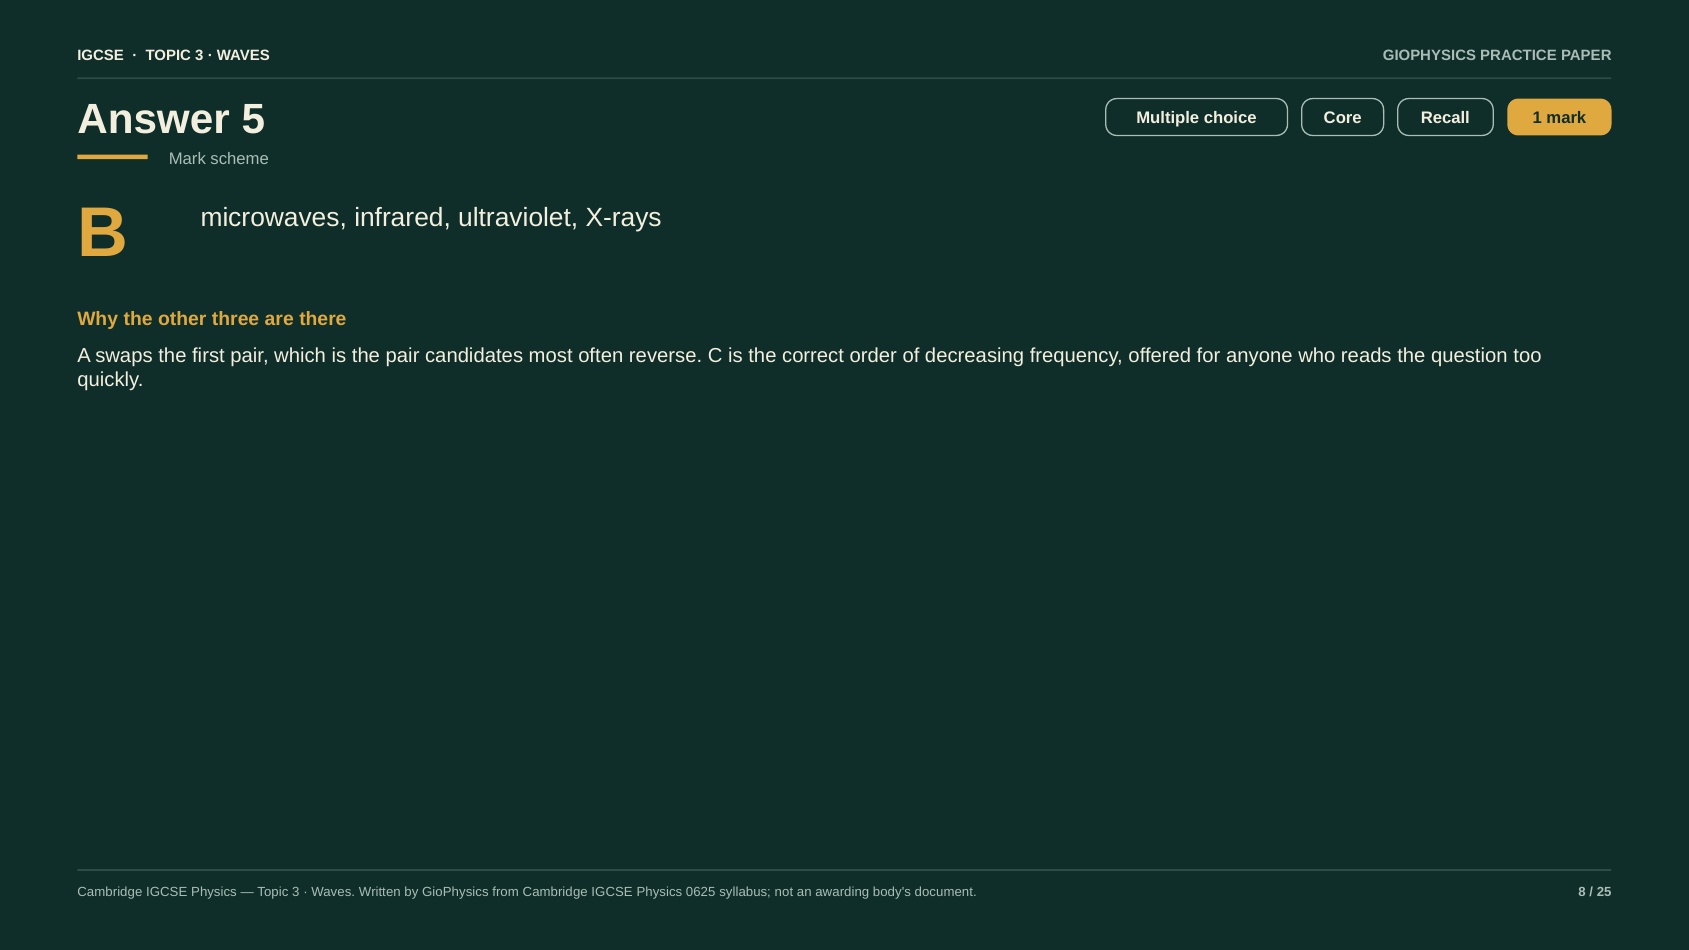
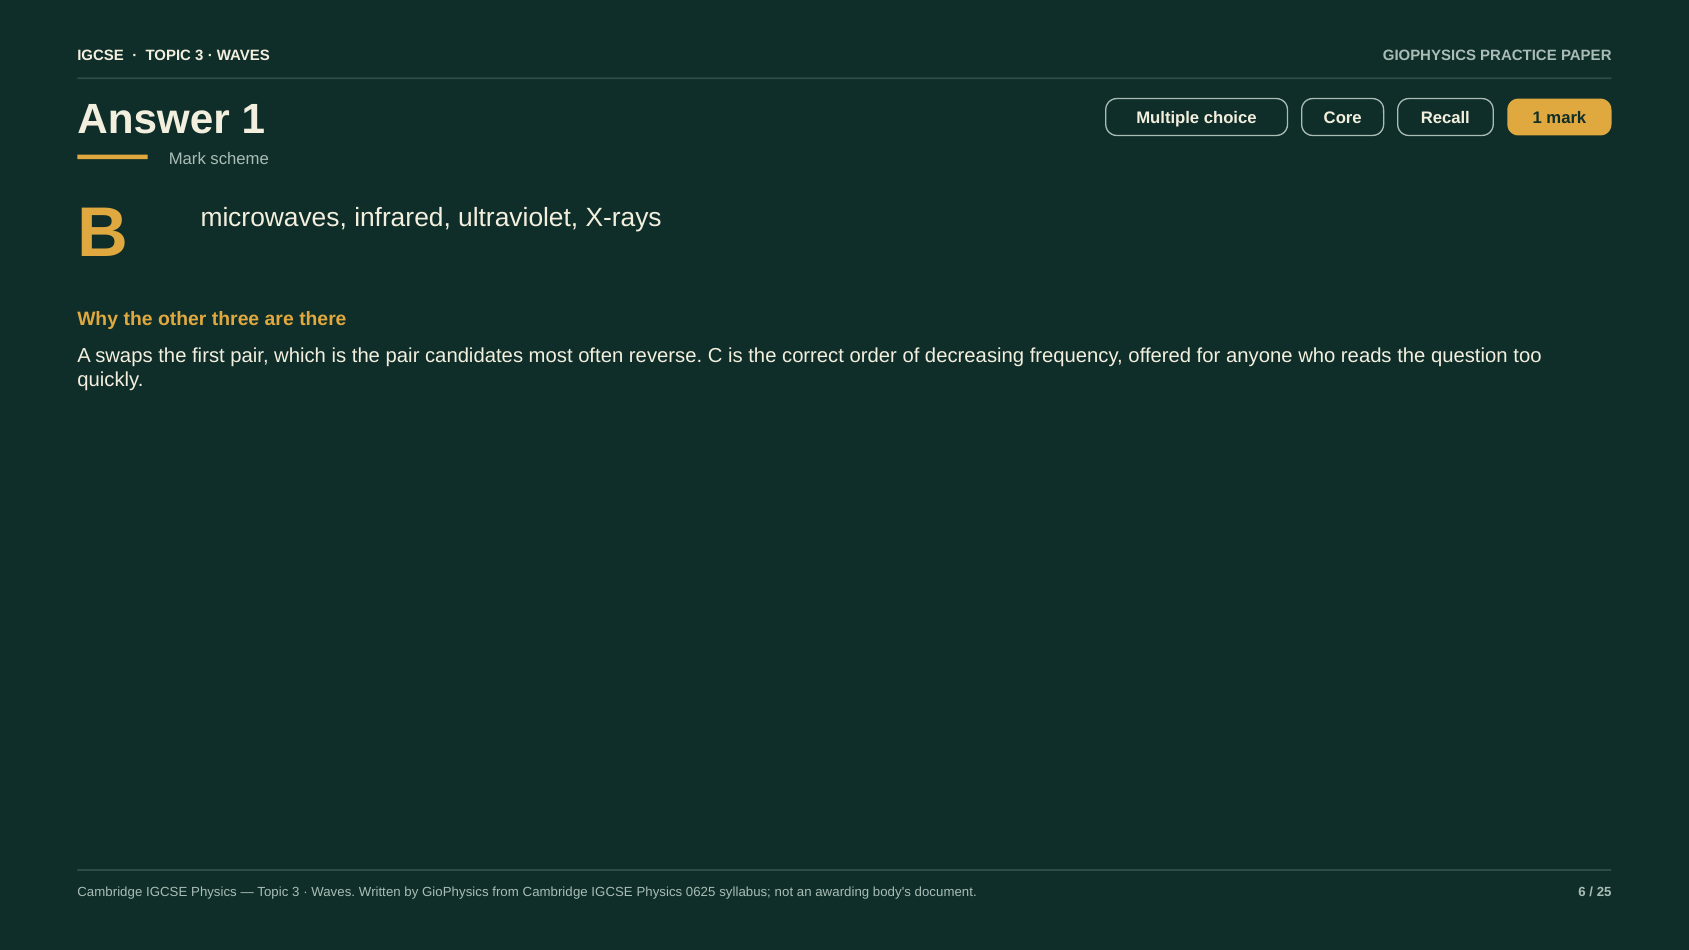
Answer 5: 5 -> 1
8: 8 -> 6
